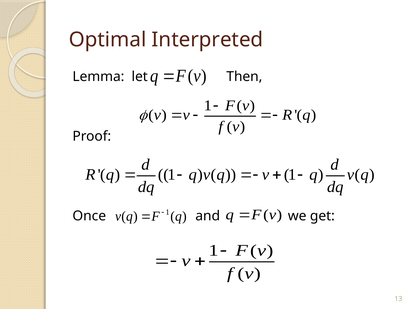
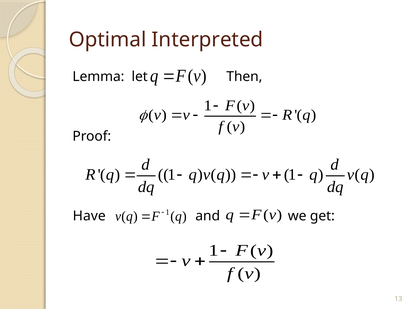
Once: Once -> Have
